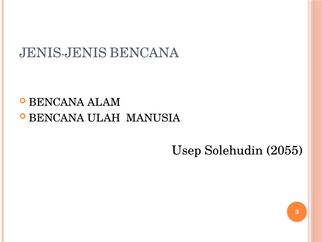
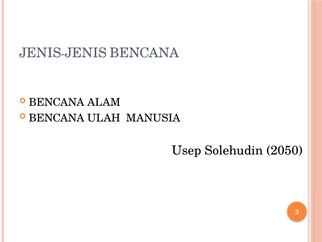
2055: 2055 -> 2050
